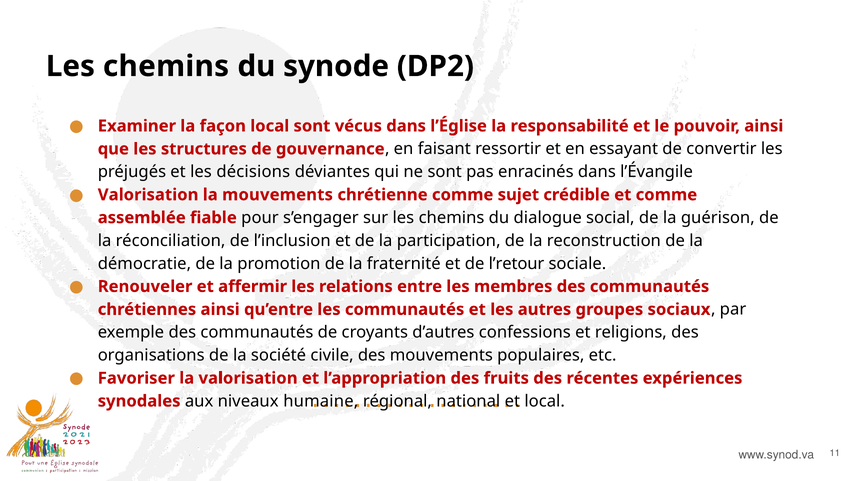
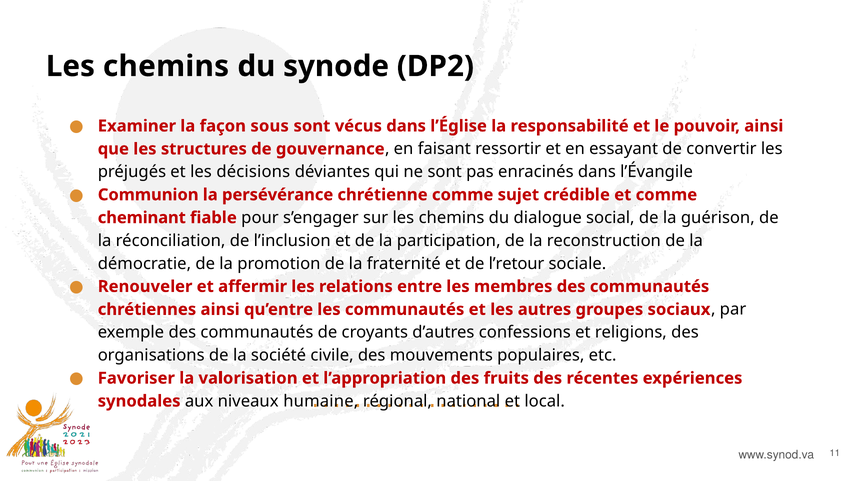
façon local: local -> sous
Valorisation at (148, 195): Valorisation -> Communion
la mouvements: mouvements -> persévérance
assemblée: assemblée -> cheminant
